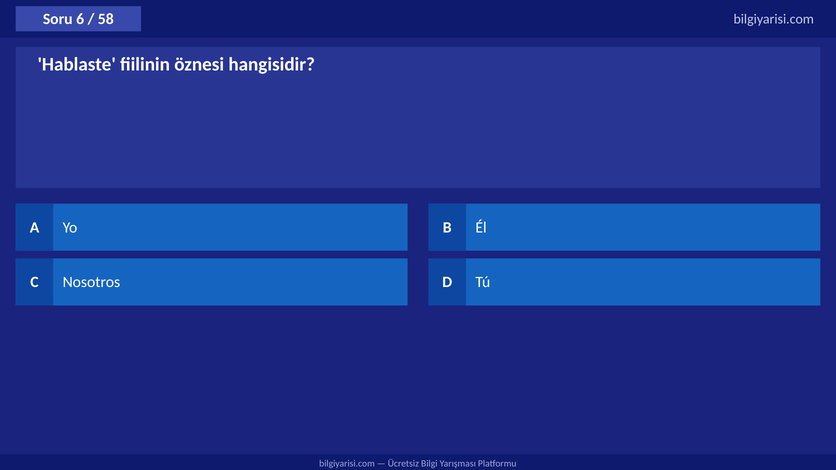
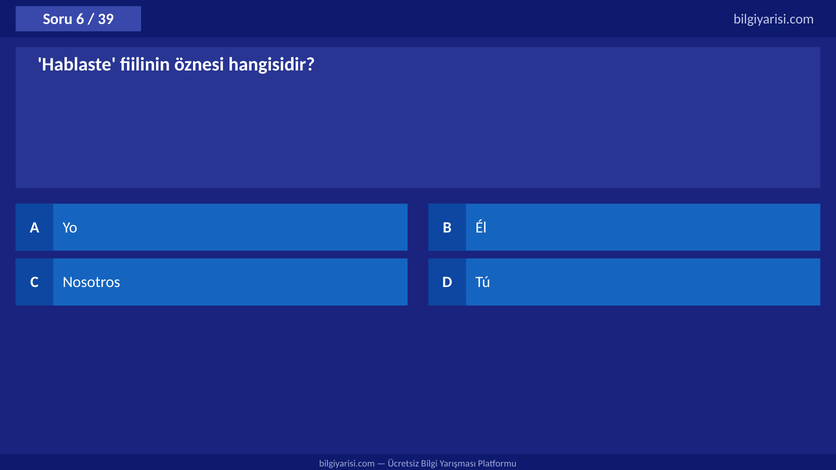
58: 58 -> 39
